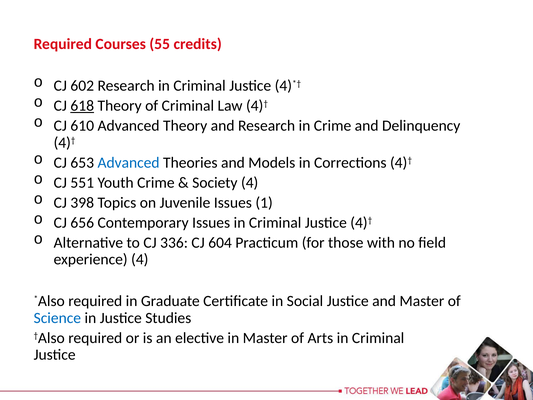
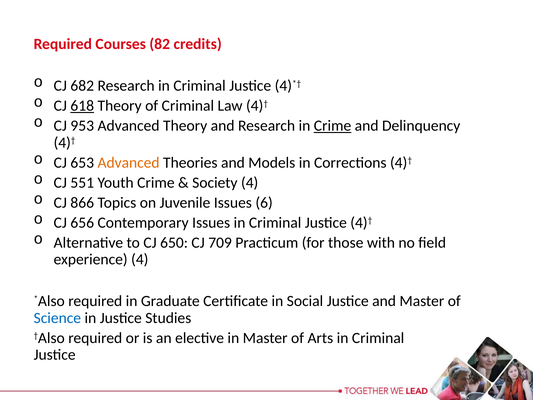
55: 55 -> 82
602: 602 -> 682
610: 610 -> 953
Crime at (333, 126) underline: none -> present
Advanced at (129, 162) colour: blue -> orange
398: 398 -> 866
1: 1 -> 6
336: 336 -> 650
604: 604 -> 709
